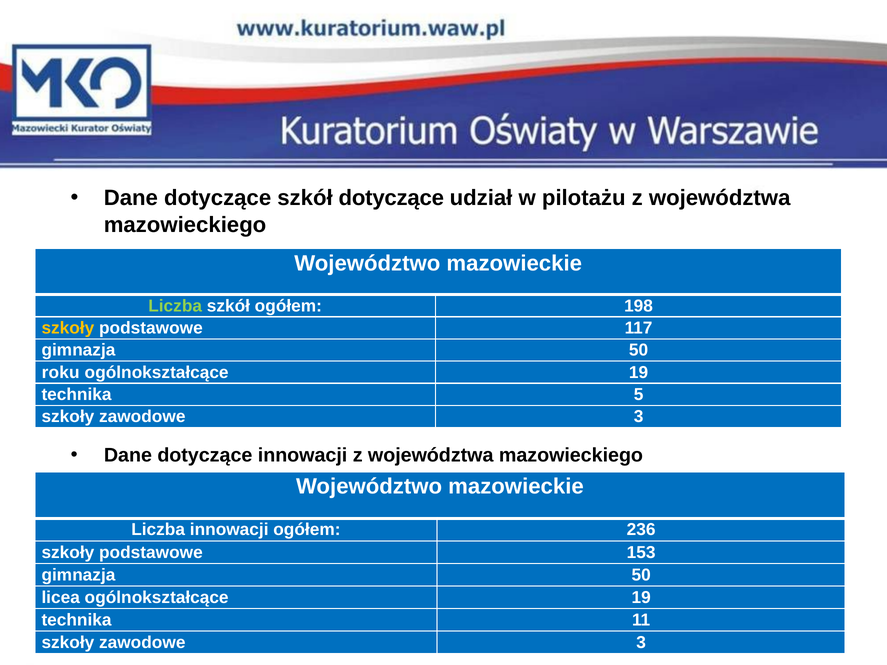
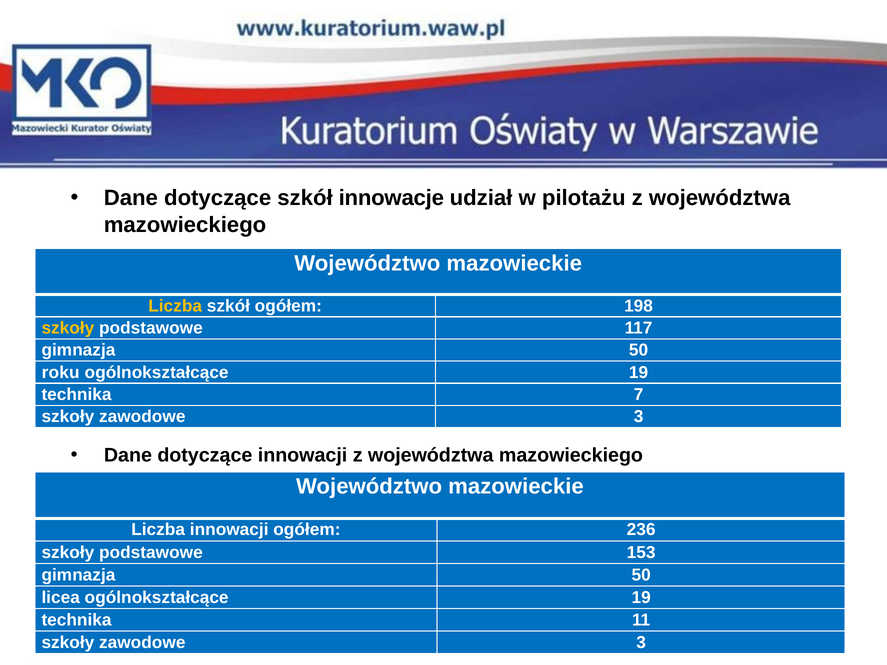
szkół dotyczące: dotyczące -> innowacje
Liczba at (175, 306) colour: light green -> yellow
5: 5 -> 7
